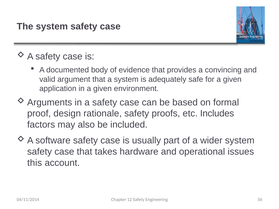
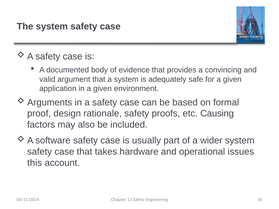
Includes: Includes -> Causing
